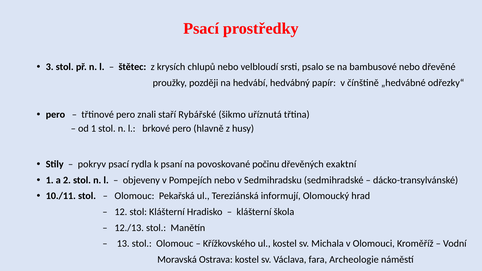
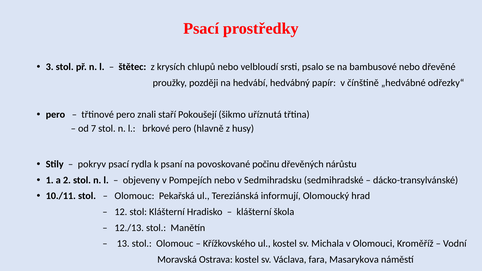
Rybářské: Rybářské -> Pokoušejí
od 1: 1 -> 7
exaktní: exaktní -> nárůstu
Archeologie: Archeologie -> Masarykova
